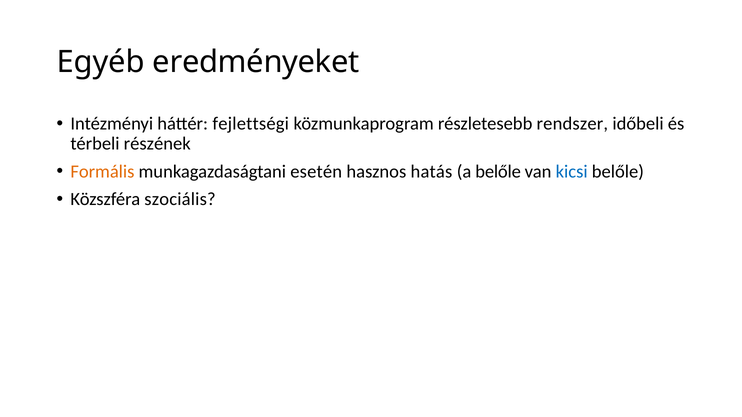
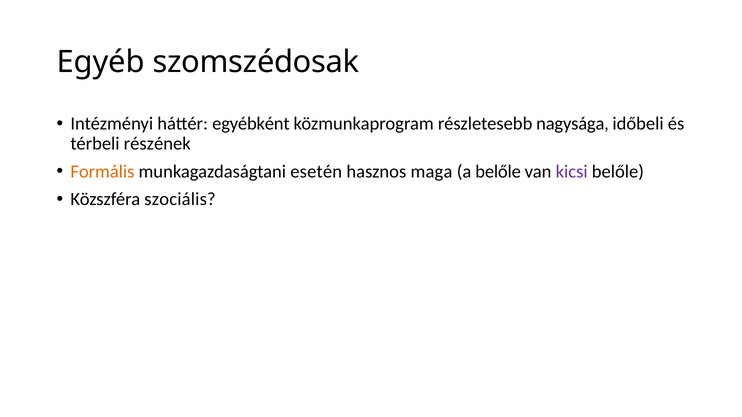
eredményeket: eredményeket -> szomszédosak
fejlettségi: fejlettségi -> egyébként
rendszer: rendszer -> nagysága
hatás: hatás -> maga
kicsi colour: blue -> purple
